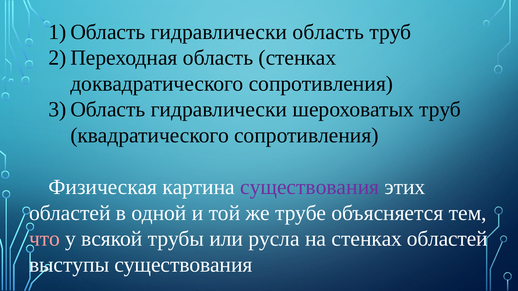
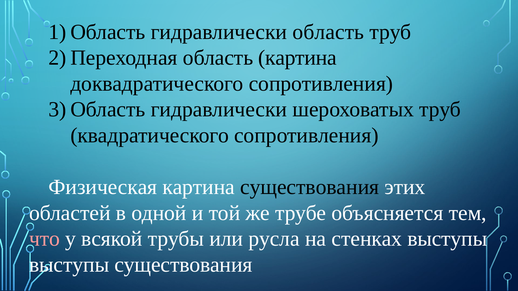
область стенках: стенках -> картина
существования at (310, 187) colour: purple -> black
стенках областей: областей -> выступы
